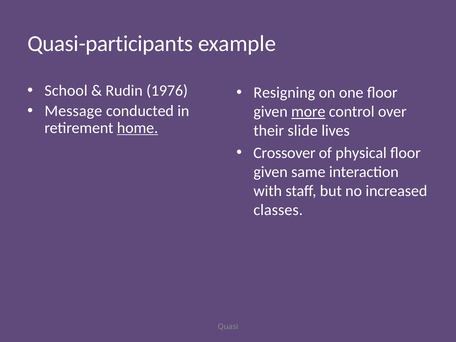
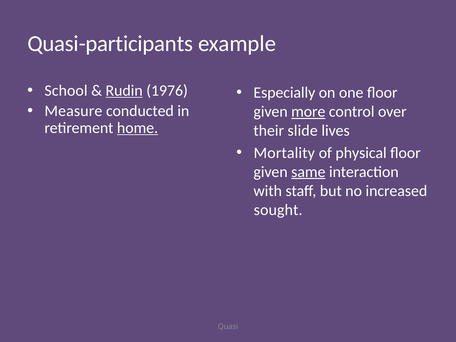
Rudin underline: none -> present
Resigning: Resigning -> Especially
Message: Message -> Measure
Crossover: Crossover -> Mortality
same underline: none -> present
classes: classes -> sought
